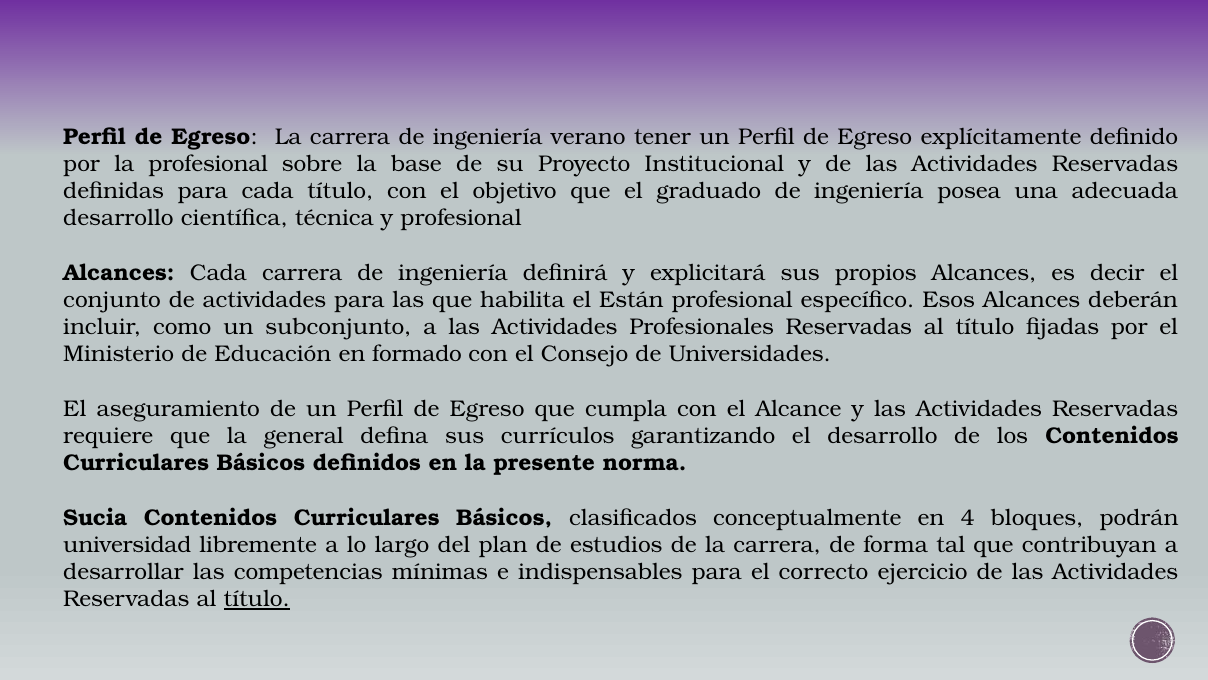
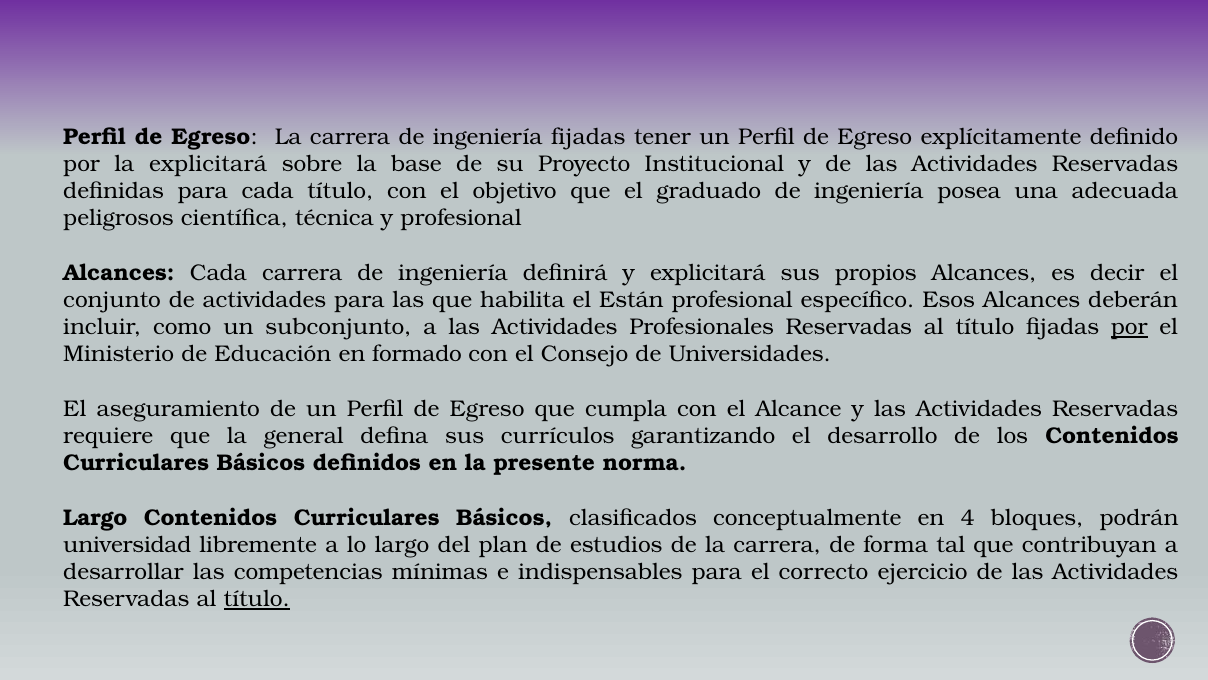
ingeniería verano: verano -> fijadas
la profesional: profesional -> explicitará
desarrollo at (118, 218): desarrollo -> peligrosos
por at (1129, 327) underline: none -> present
Sucia at (95, 517): Sucia -> Largo
